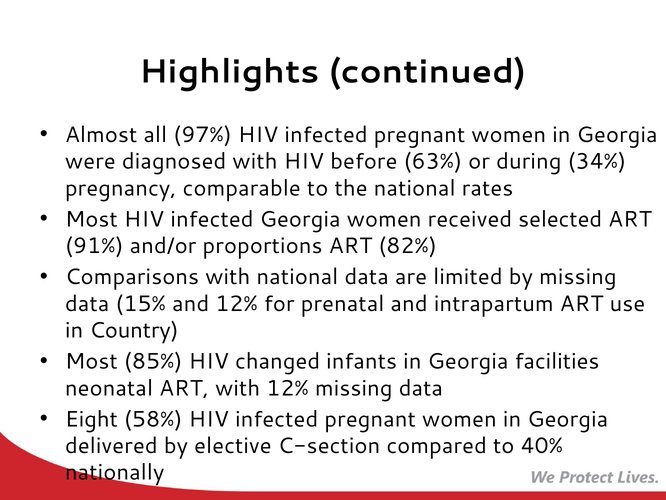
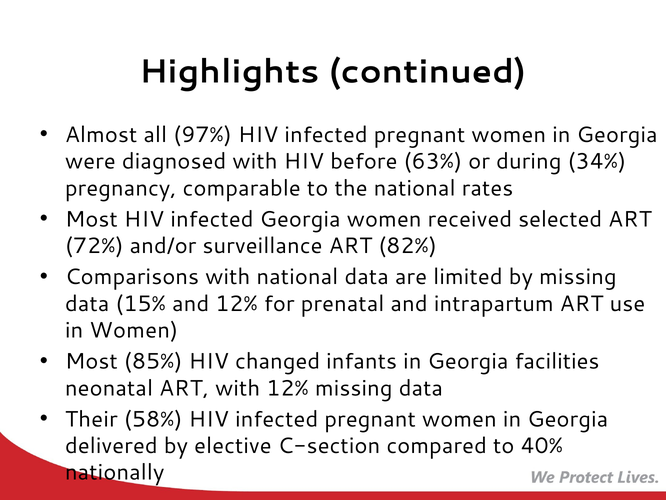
91%: 91% -> 72%
proportions: proportions -> surveillance
in Country: Country -> Women
Eight: Eight -> Their
